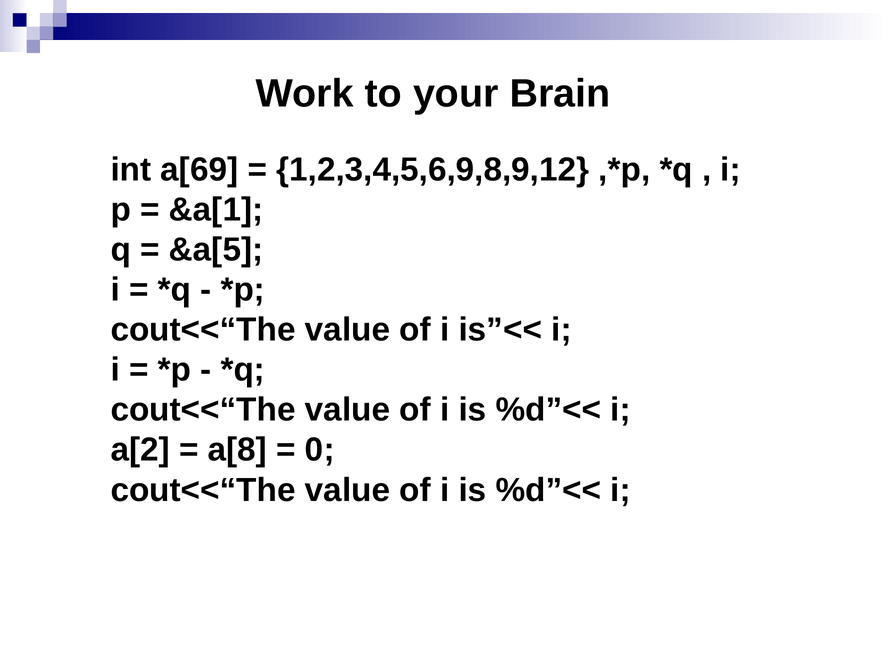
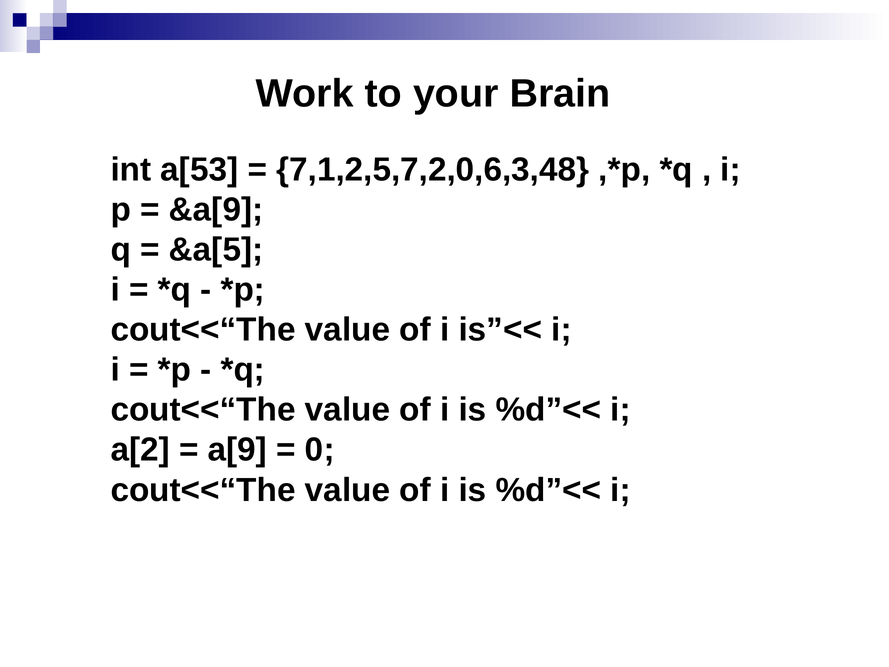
a[69: a[69 -> a[53
1,2,3,4,5,6,9,8,9,12: 1,2,3,4,5,6,9,8,9,12 -> 7,1,2,5,7,2,0,6,3,48
&a[1: &a[1 -> &a[9
a[8: a[8 -> a[9
